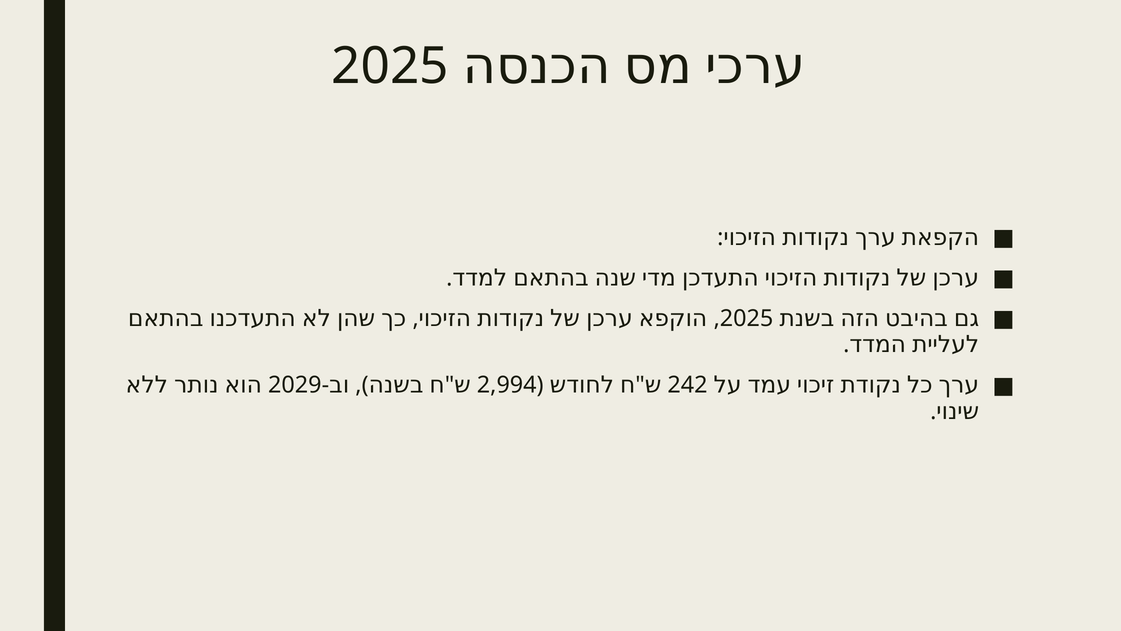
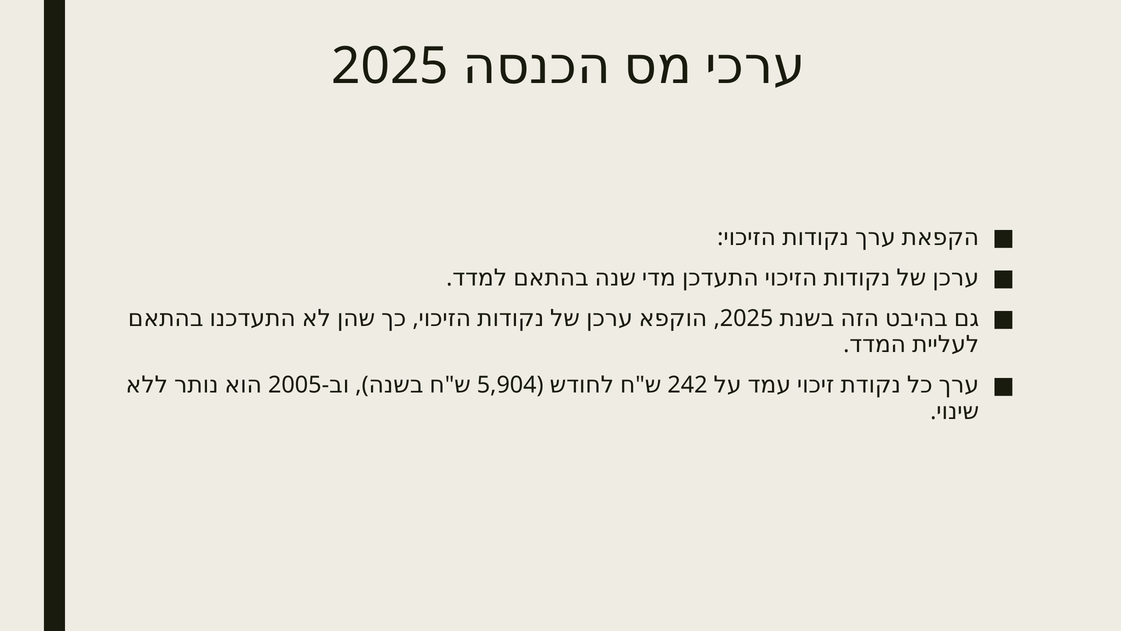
2029: 2029 -> 2005
2,994: 2,994 -> 5,904
